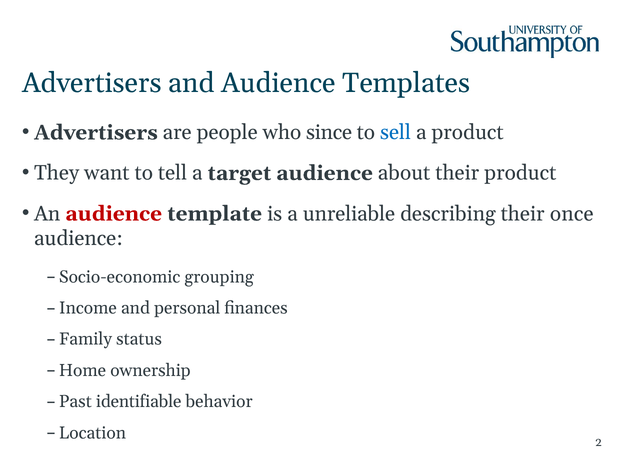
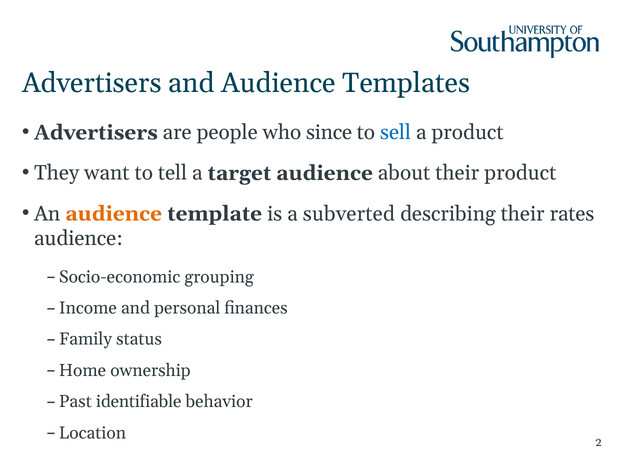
audience at (114, 214) colour: red -> orange
unreliable: unreliable -> subverted
once: once -> rates
